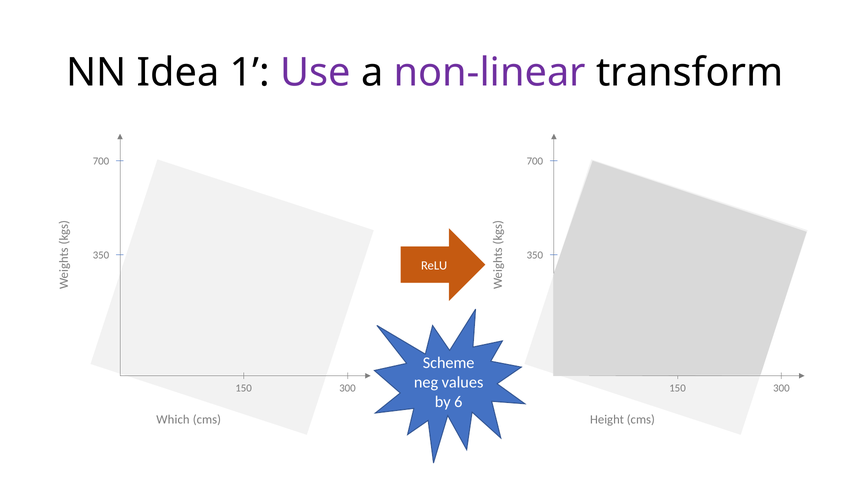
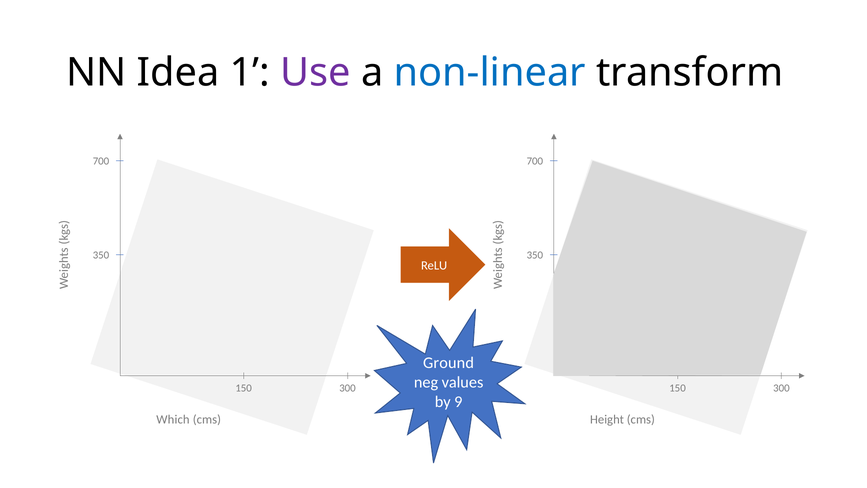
non-linear colour: purple -> blue
Scheme: Scheme -> Ground
6: 6 -> 9
